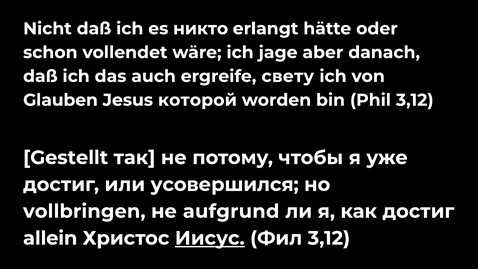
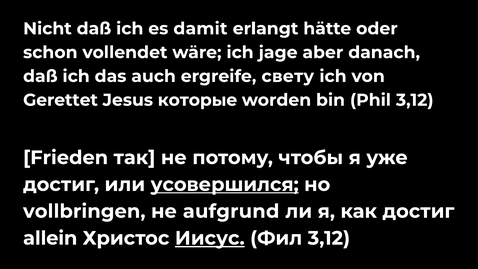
никто: никто -> damit
Glauben: Glauben -> Gerettet
которой: которой -> которые
Gestellt: Gestellt -> Frieden
усовершился underline: none -> present
